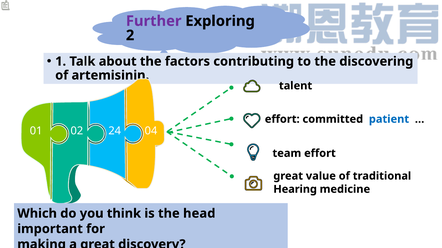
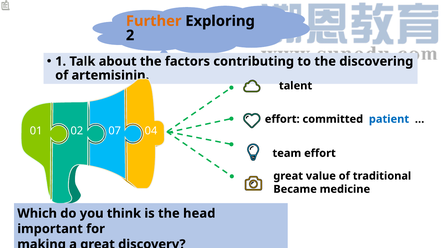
Further colour: purple -> orange
24: 24 -> 07
Hearing: Hearing -> Became
